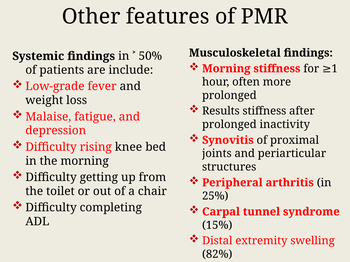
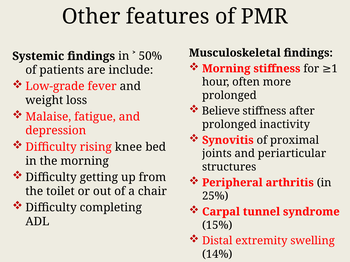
Results: Results -> Believe
82%: 82% -> 14%
